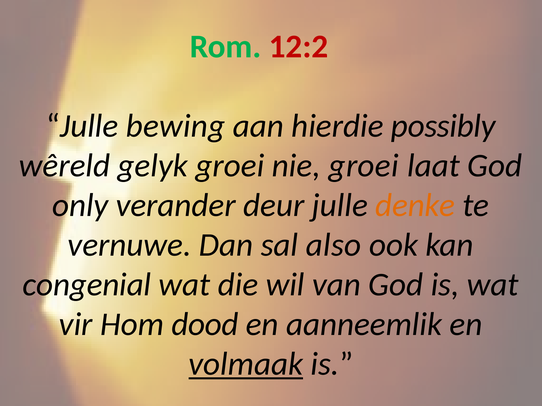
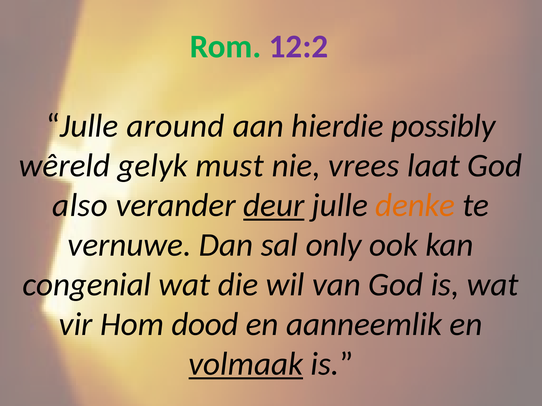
12:2 colour: red -> purple
bewing: bewing -> around
gelyk groei: groei -> must
nie groei: groei -> vrees
only: only -> also
deur underline: none -> present
also: also -> only
